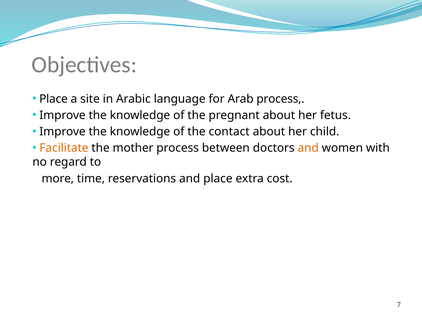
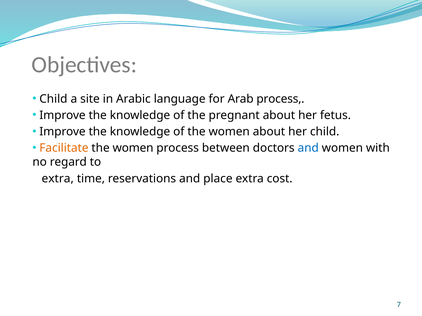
Place at (53, 99): Place -> Child
of the contact: contact -> women
mother at (133, 148): mother -> women
and at (308, 148) colour: orange -> blue
more at (58, 179): more -> extra
